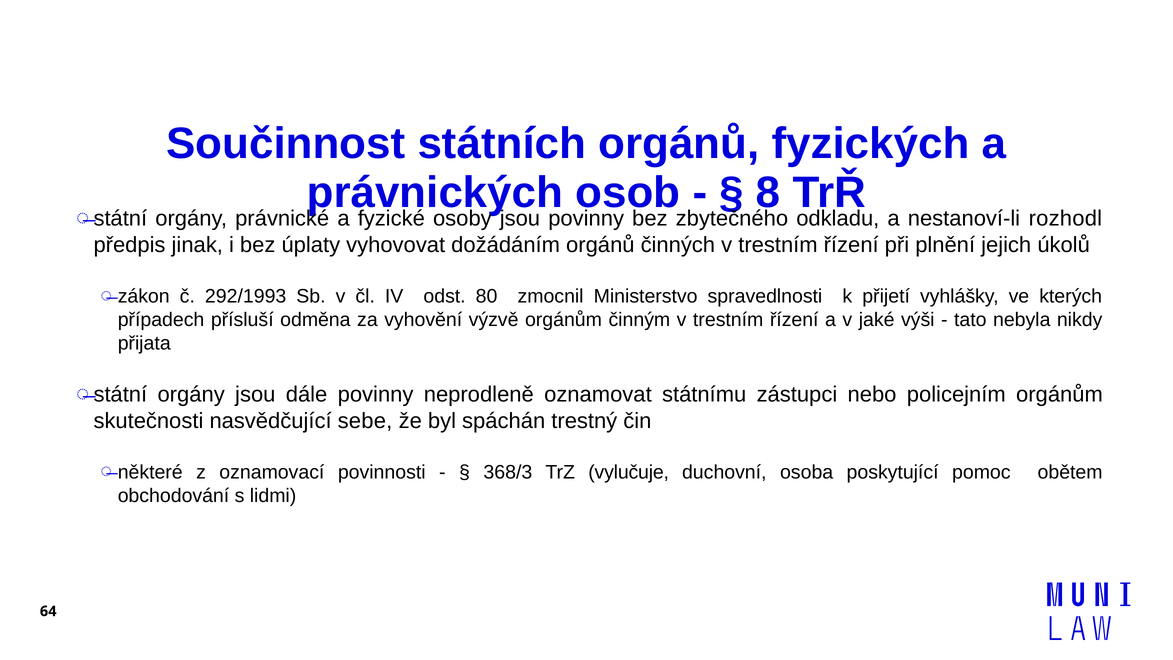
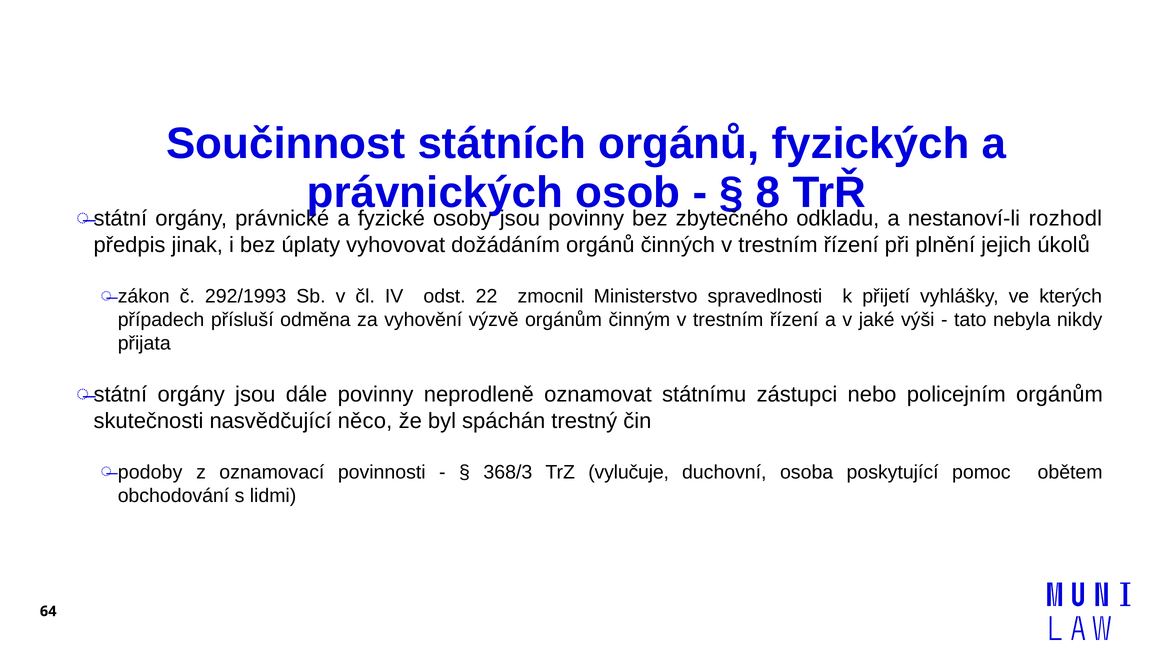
80: 80 -> 22
sebe: sebe -> něco
některé: některé -> podoby
